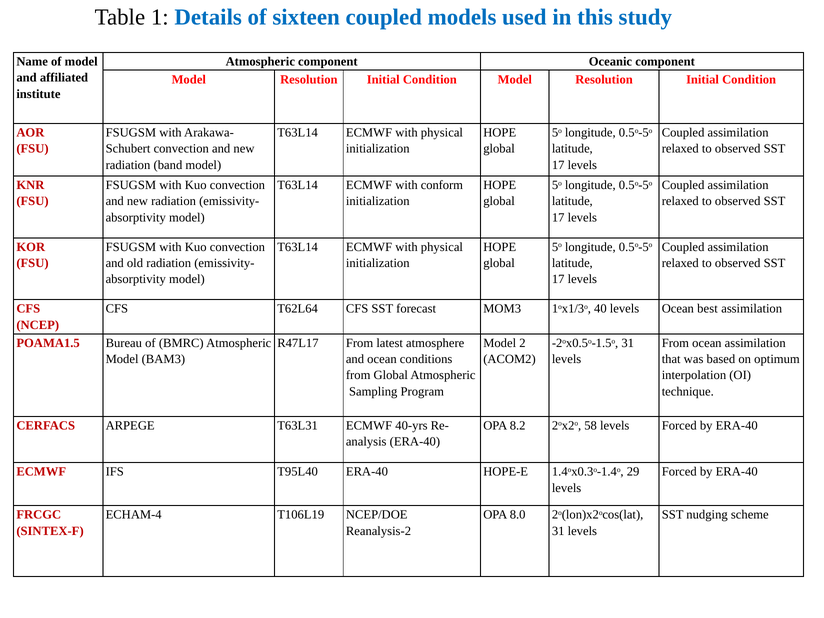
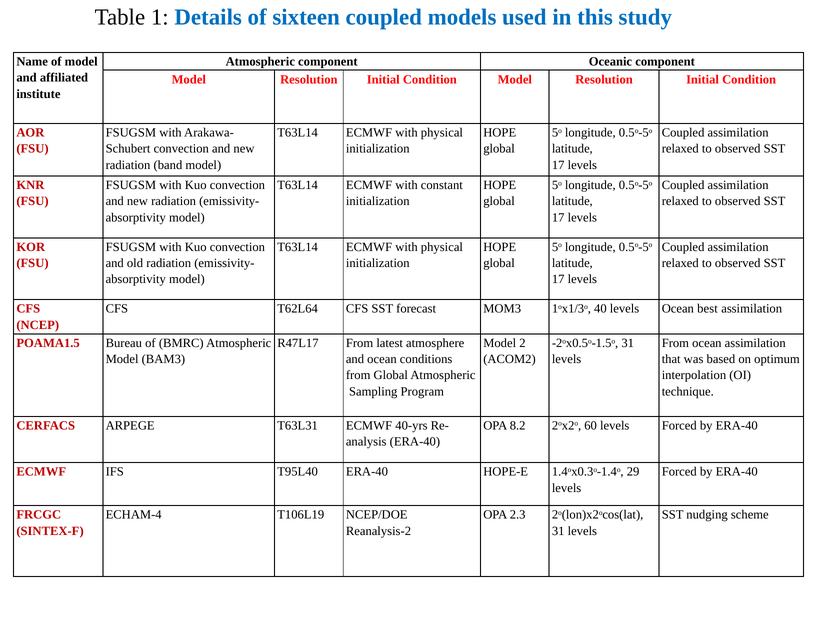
conform: conform -> constant
58: 58 -> 60
8.0: 8.0 -> 2.3
